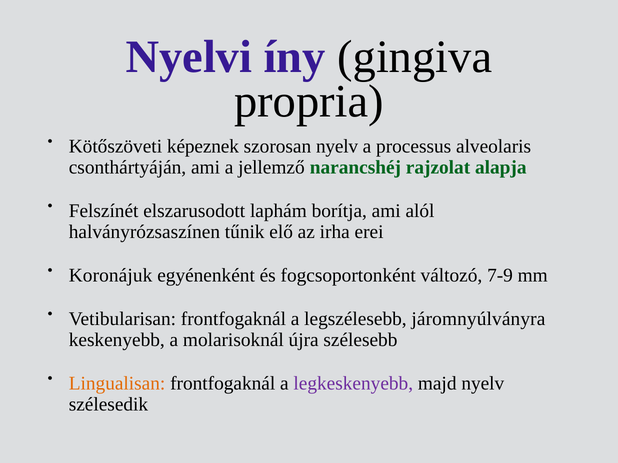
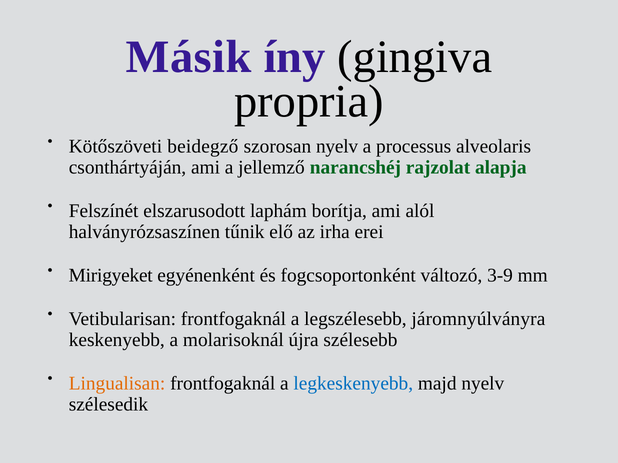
Nyelvi: Nyelvi -> Másik
képeznek: képeznek -> beidegző
Koronájuk: Koronájuk -> Mirigyeket
7-9: 7-9 -> 3-9
legkeskenyebb colour: purple -> blue
